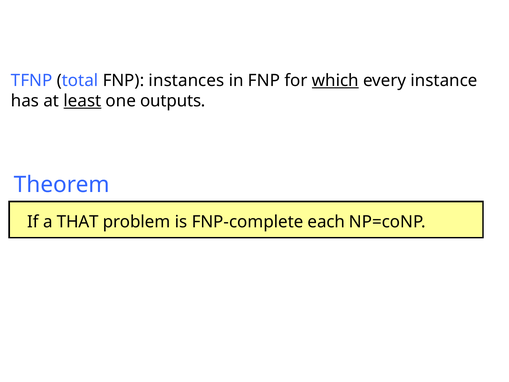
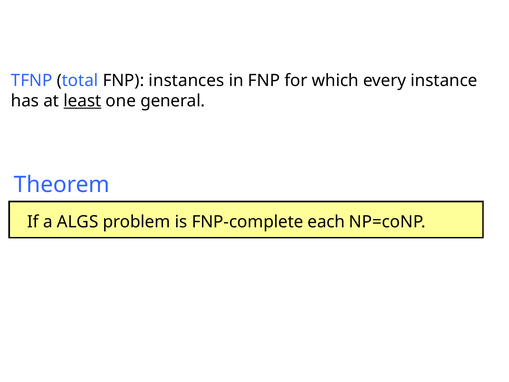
which underline: present -> none
outputs: outputs -> general
THAT: THAT -> ALGS
